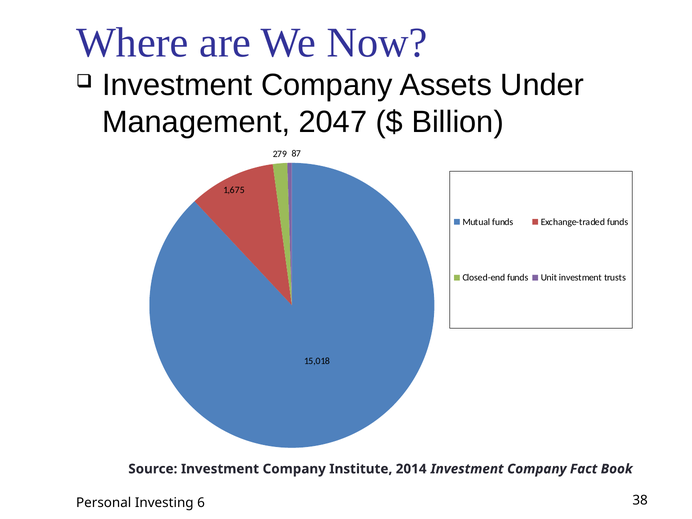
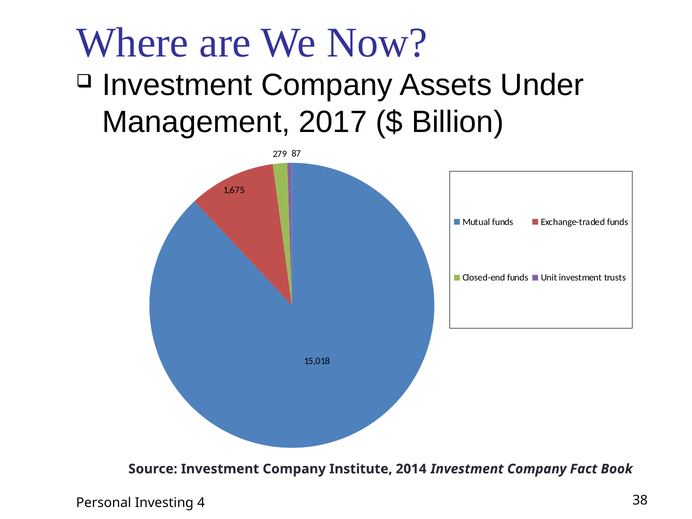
2047: 2047 -> 2017
6: 6 -> 4
